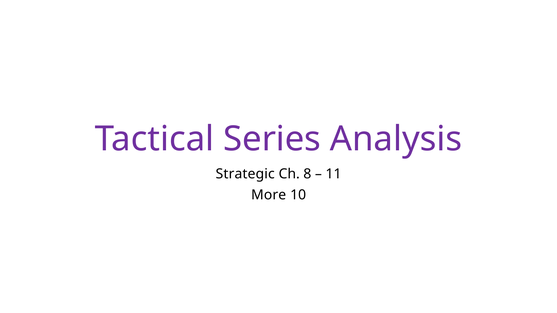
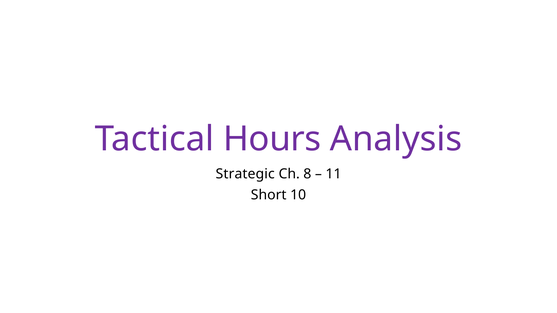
Series: Series -> Hours
More: More -> Short
